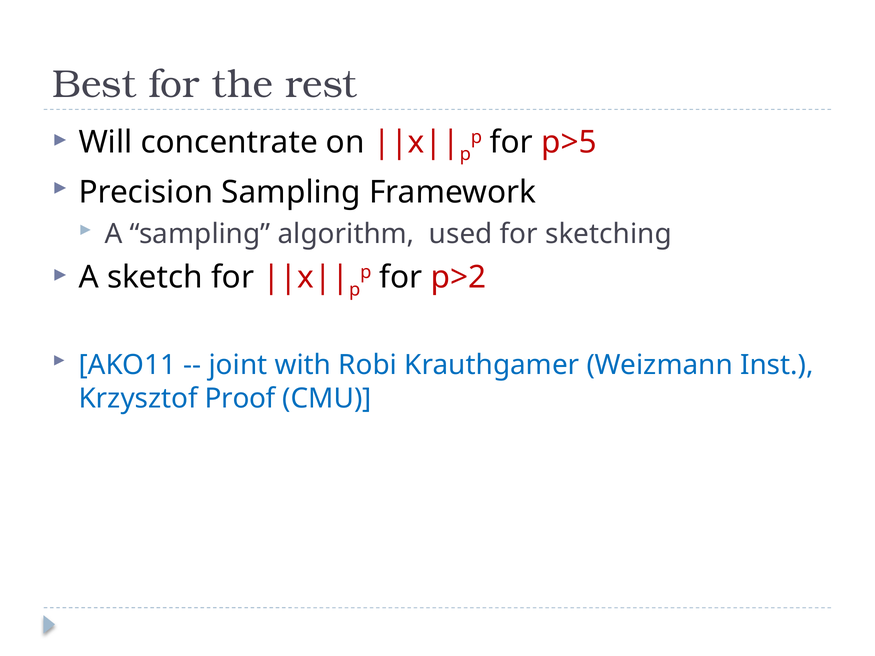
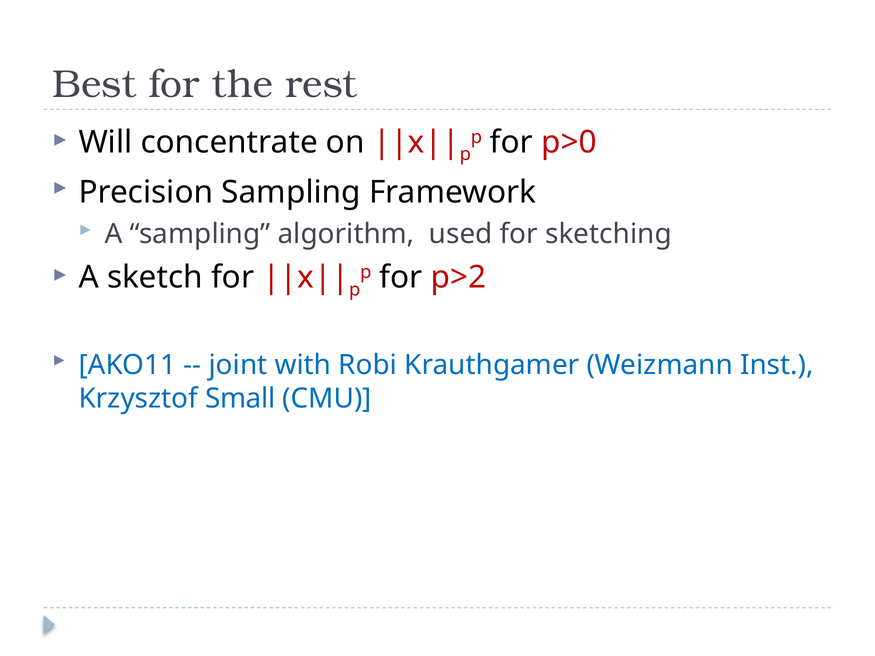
p>5: p>5 -> p>0
Proof: Proof -> Small
